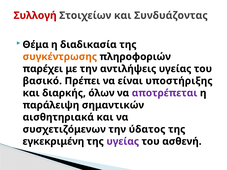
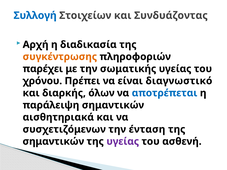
Συλλογή colour: red -> blue
Θέμα: Θέμα -> Αρχή
αντιλήψεις: αντιλήψεις -> σωματικής
βασικό: βασικό -> χρόνου
υποστήριξης: υποστήριξης -> διαγνωστικό
αποτρέπεται colour: purple -> blue
ύδατος: ύδατος -> ένταση
εγκεκριμένη at (53, 142): εγκεκριμένη -> σημαντικών
